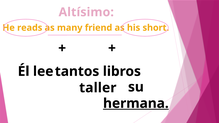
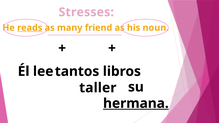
Altísimo: Altísimo -> Stresses
reads underline: none -> present
his short: short -> noun
